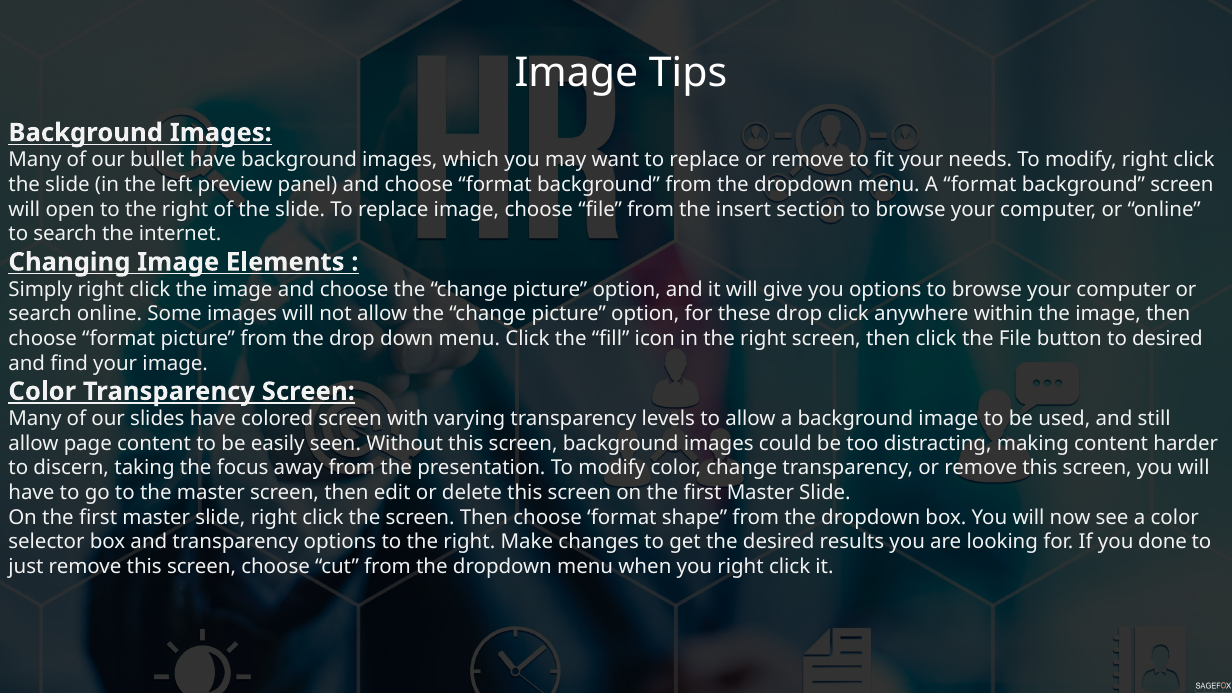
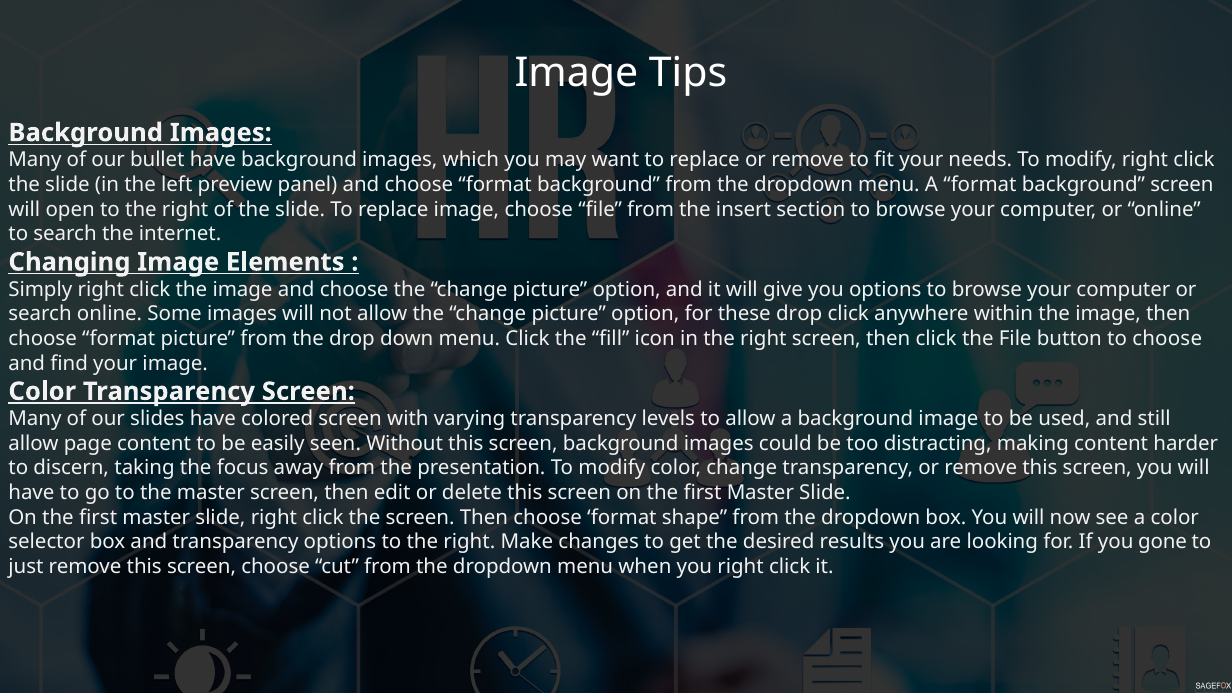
to desired: desired -> choose
done: done -> gone
